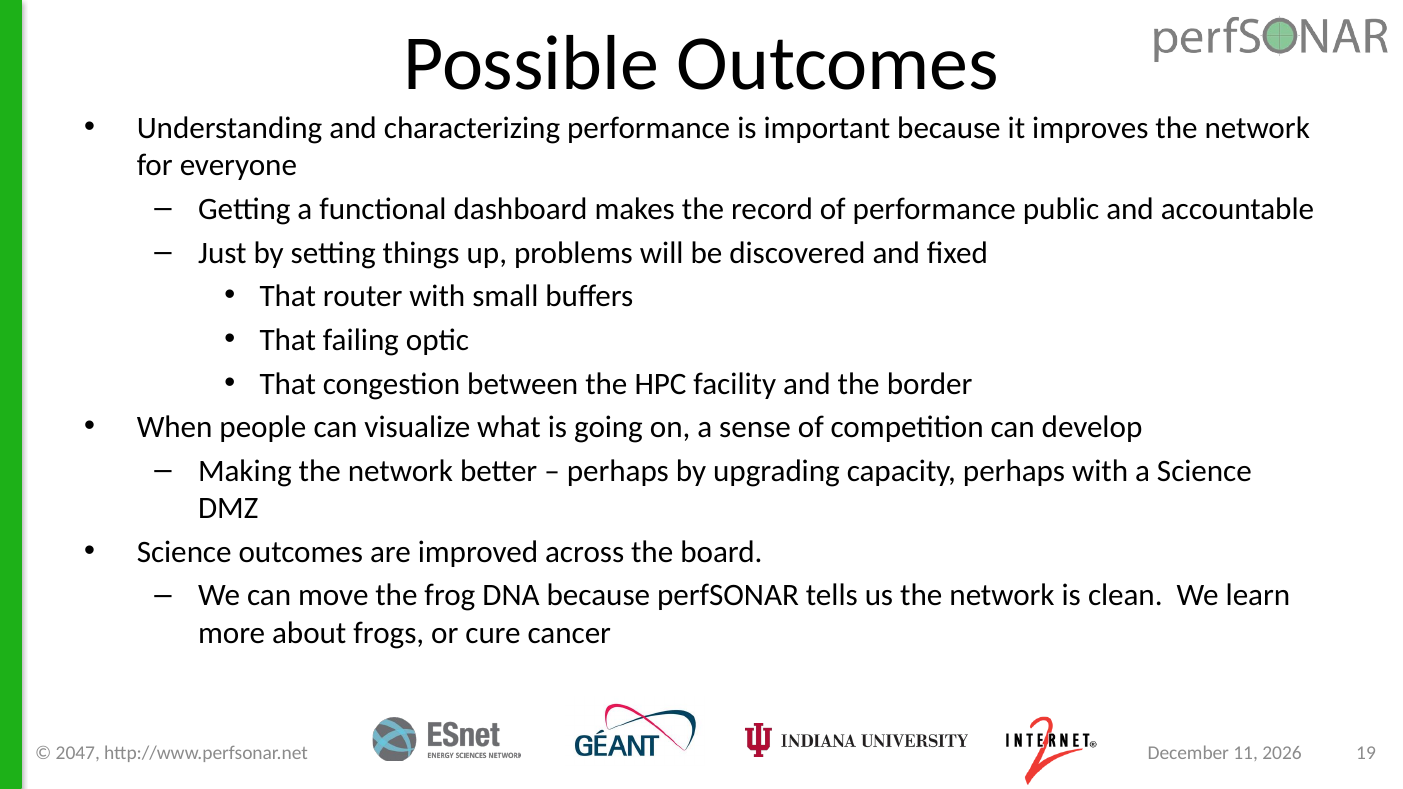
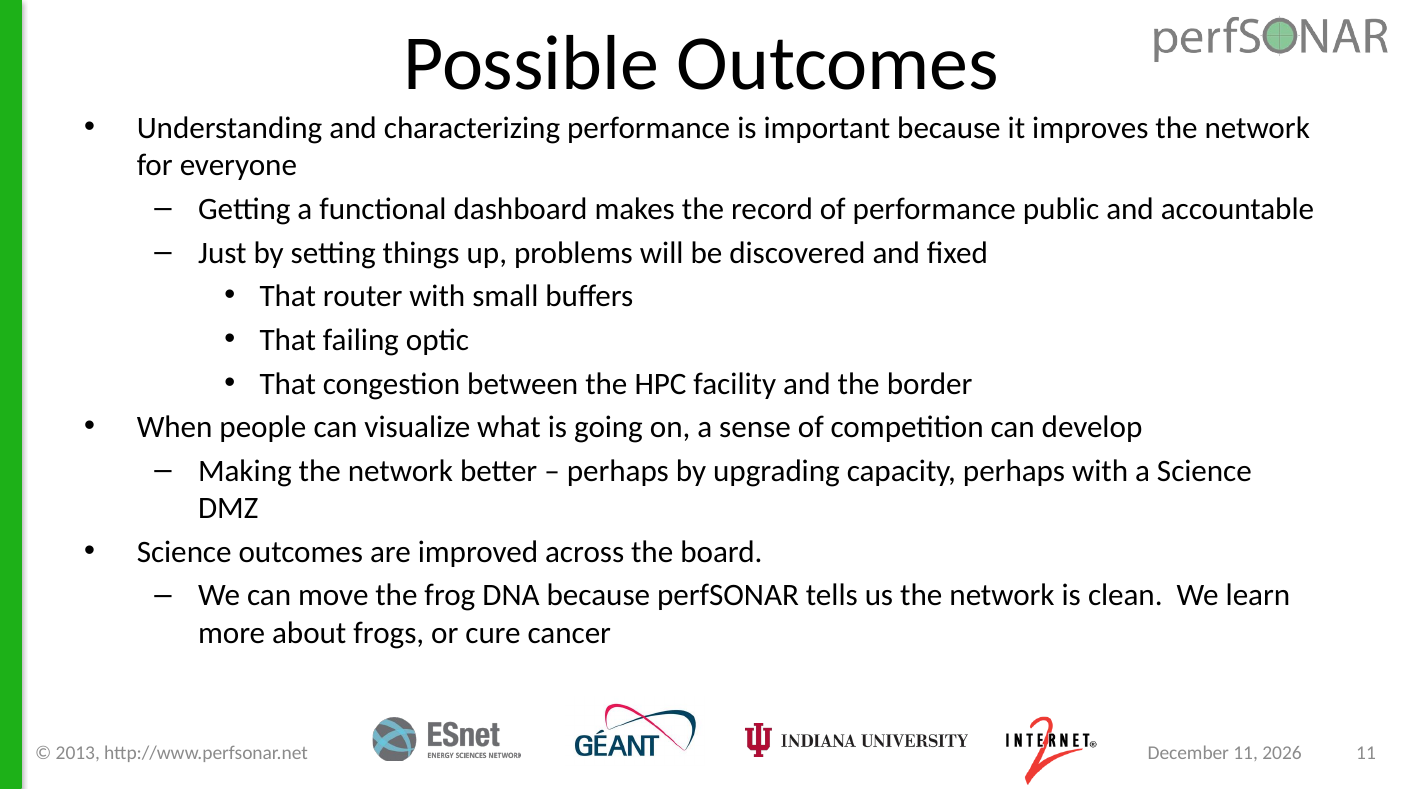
2047: 2047 -> 2013
19 at (1366, 753): 19 -> 11
